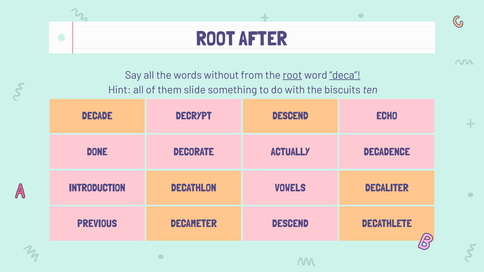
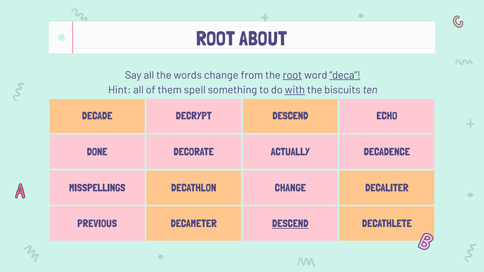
AFTER: AFTER -> ABOUT
words without: without -> change
slide: slide -> spell
with underline: none -> present
INTRODUCTION: INTRODUCTION -> MISSPELLINGS
DECATHLON VOWELS: VOWELS -> CHANGE
DESCEND at (290, 224) underline: none -> present
